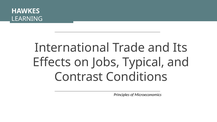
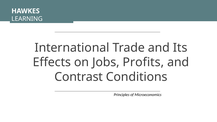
Typical: Typical -> Profits
